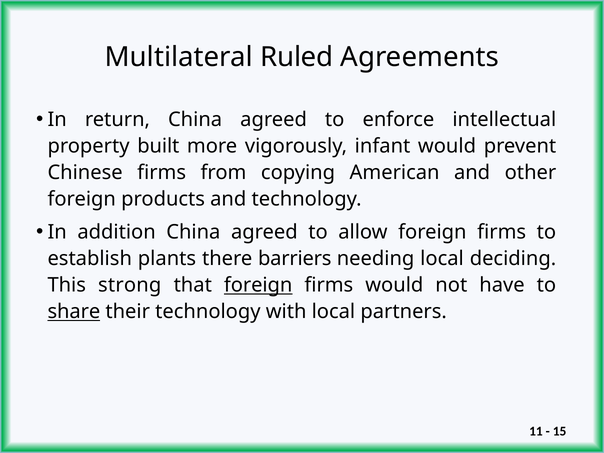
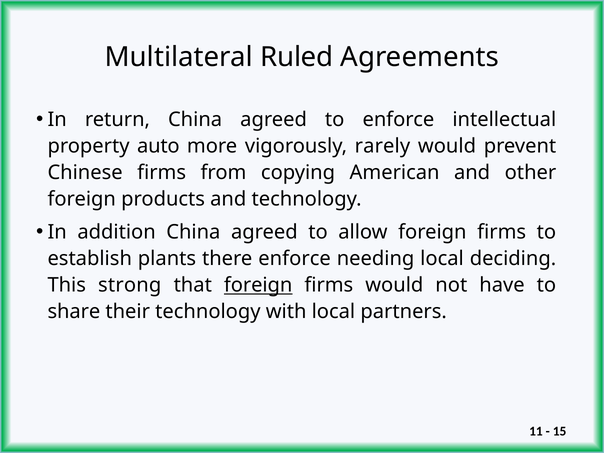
built: built -> auto
infant: infant -> rarely
there barriers: barriers -> enforce
share underline: present -> none
